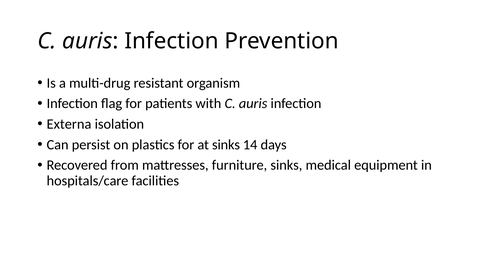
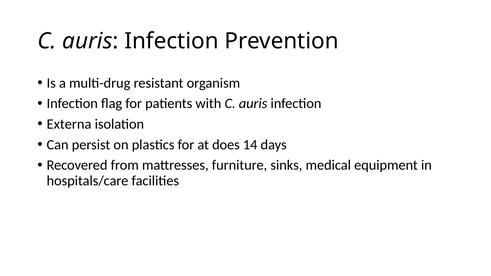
at sinks: sinks -> does
